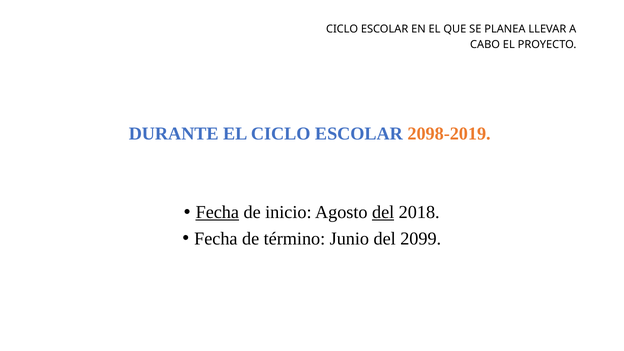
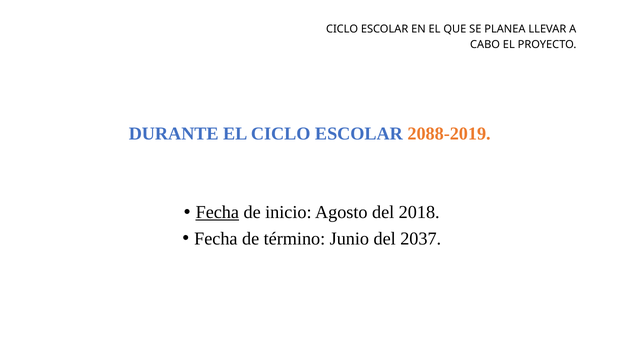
2098-2019: 2098-2019 -> 2088-2019
del at (383, 212) underline: present -> none
2099: 2099 -> 2037
